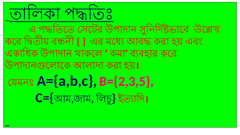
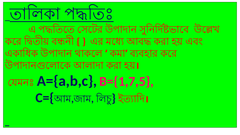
B={2,3,5: B={2,3,5 -> B={1,7,5
